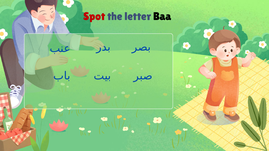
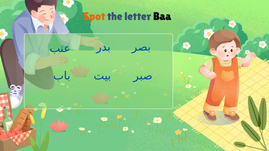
Spot colour: red -> orange
